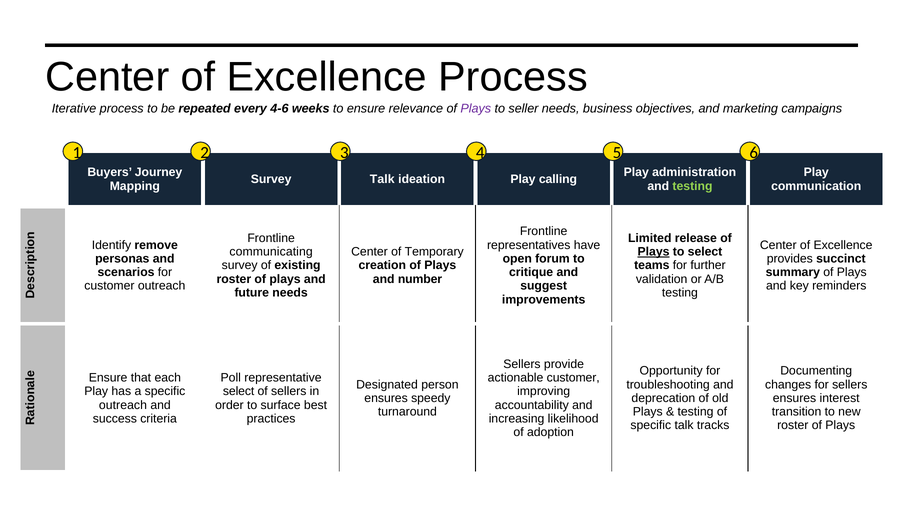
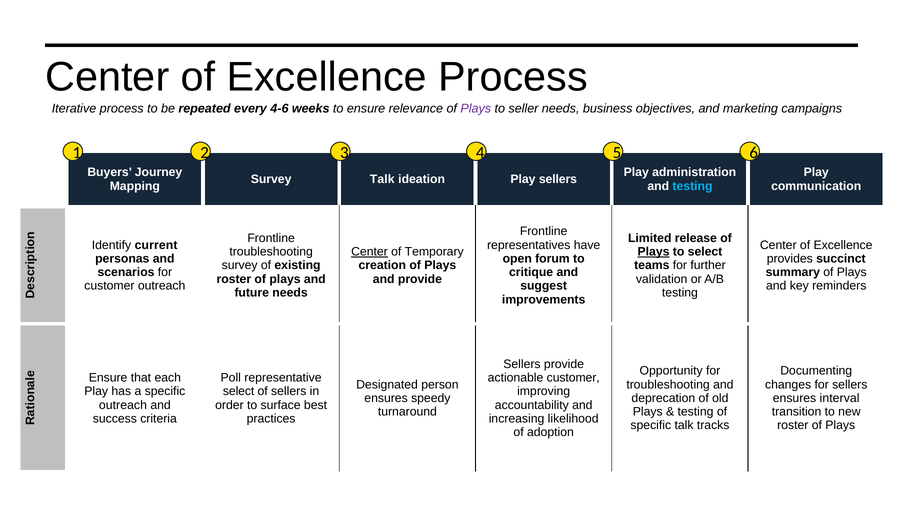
Play calling: calling -> sellers
testing at (692, 186) colour: light green -> light blue
remove: remove -> current
communicating at (271, 252): communicating -> troubleshooting
Center at (369, 252) underline: none -> present
and number: number -> provide
interest: interest -> interval
